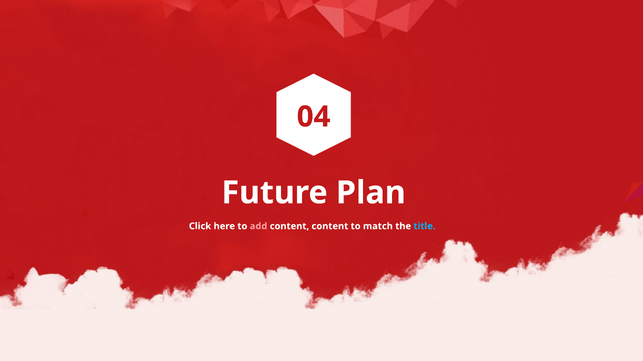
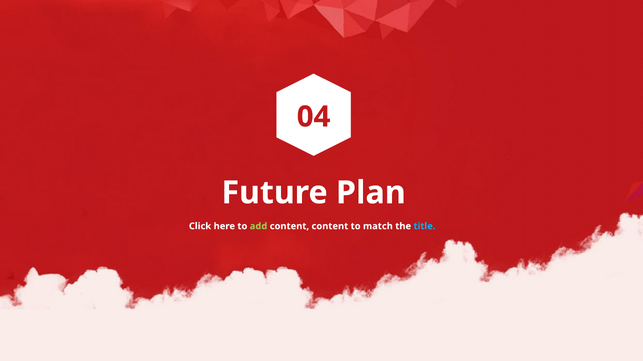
add colour: pink -> light green
